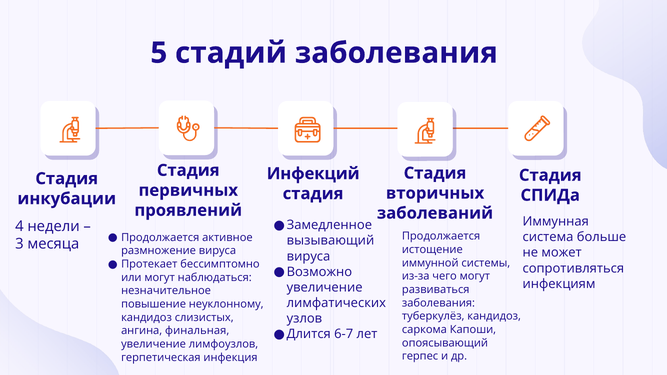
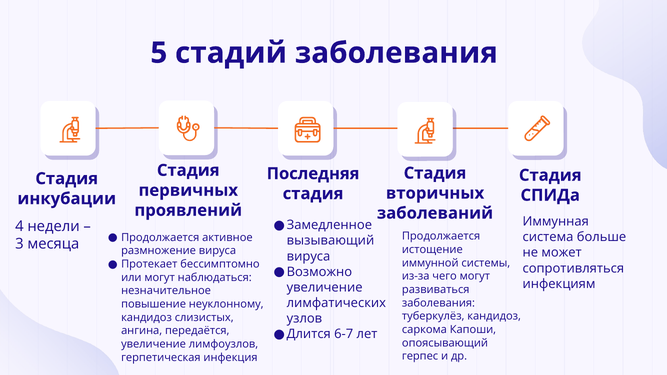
Инфекций: Инфекций -> Последняя
финальная: финальная -> передаётся
